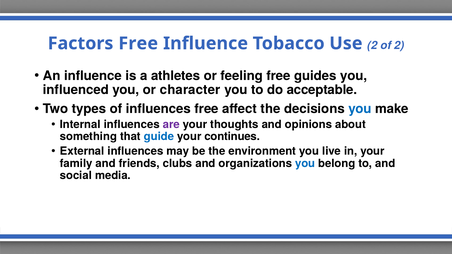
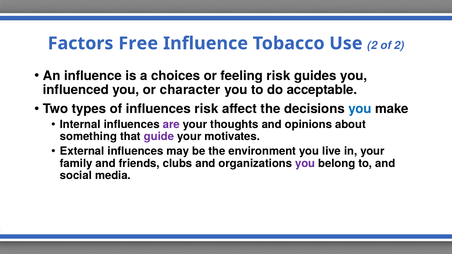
athletes: athletes -> choices
feeling free: free -> risk
influences free: free -> risk
guide colour: blue -> purple
continues: continues -> motivates
you at (305, 163) colour: blue -> purple
